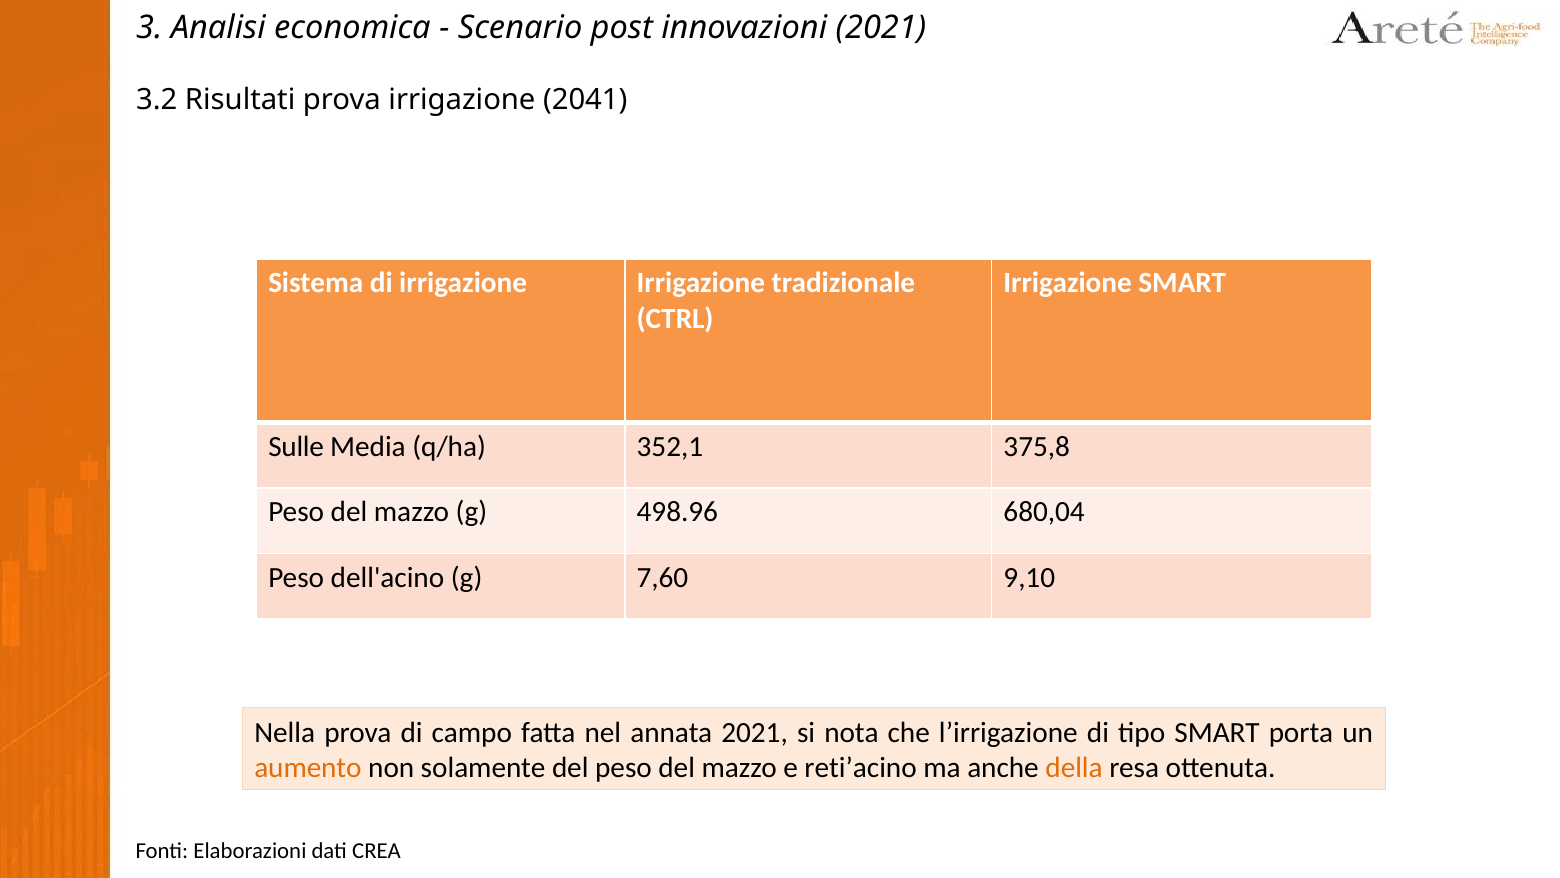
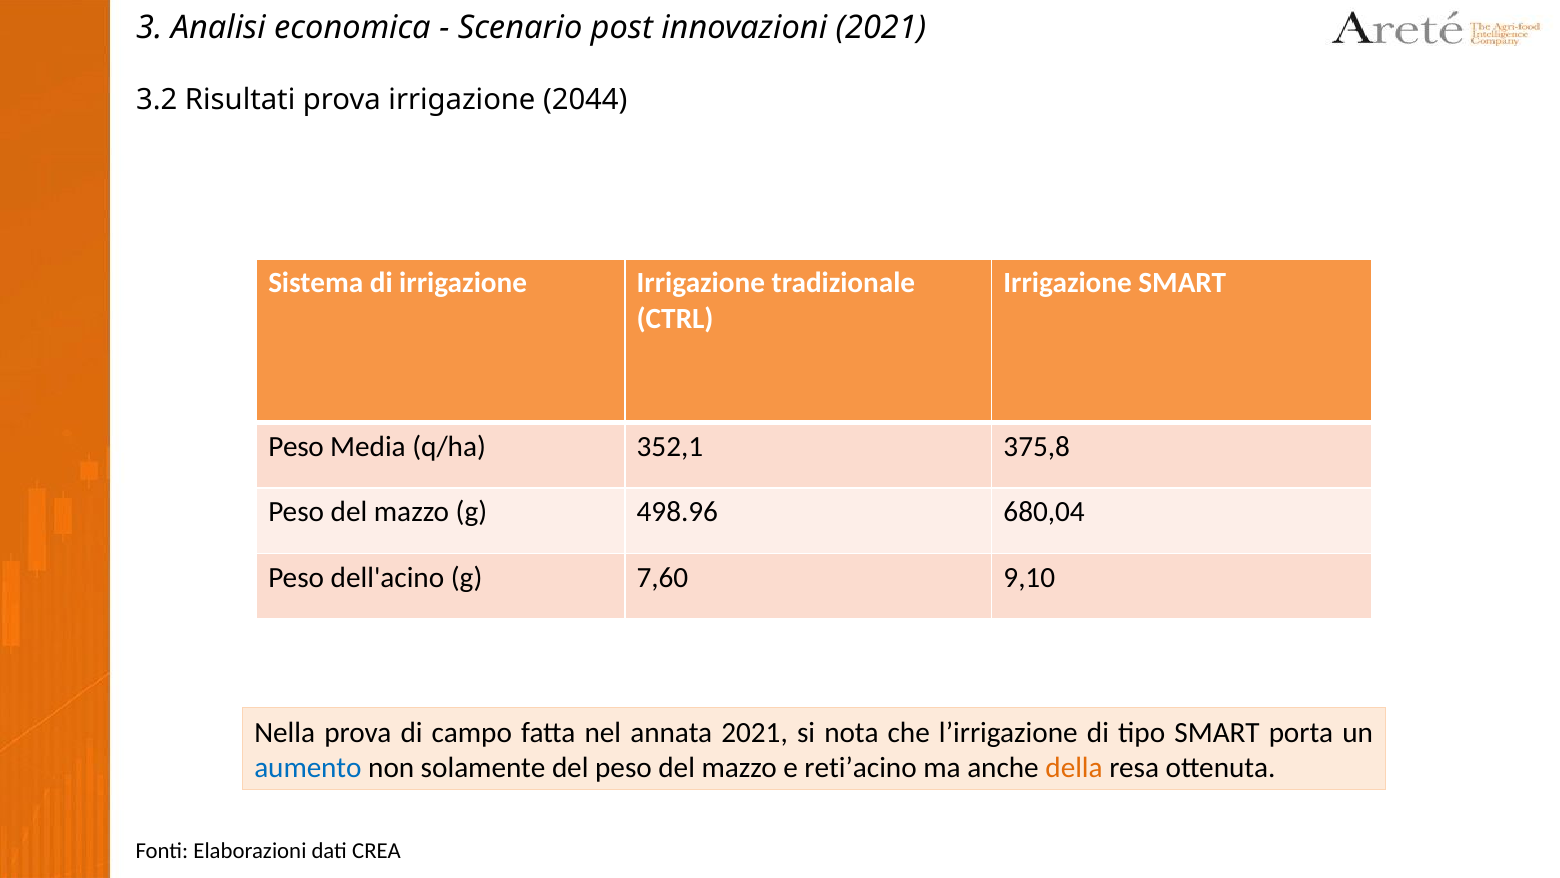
2041: 2041 -> 2044
Sulle at (296, 446): Sulle -> Peso
aumento colour: orange -> blue
